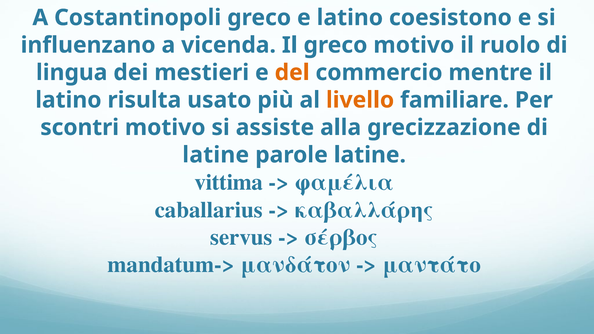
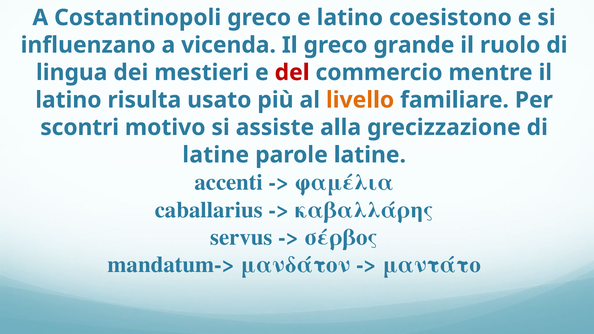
greco motivo: motivo -> grande
del colour: orange -> red
vittima: vittima -> accenti
